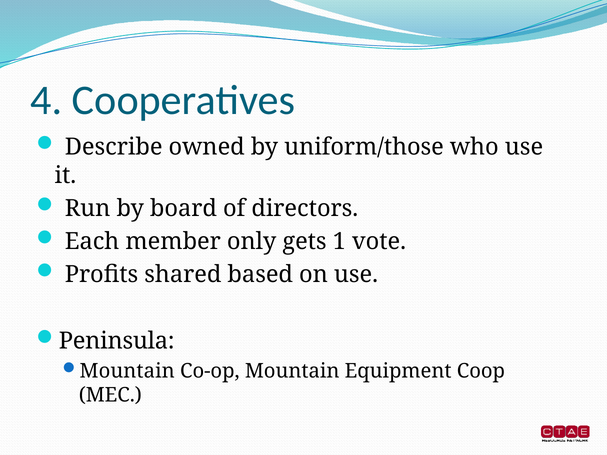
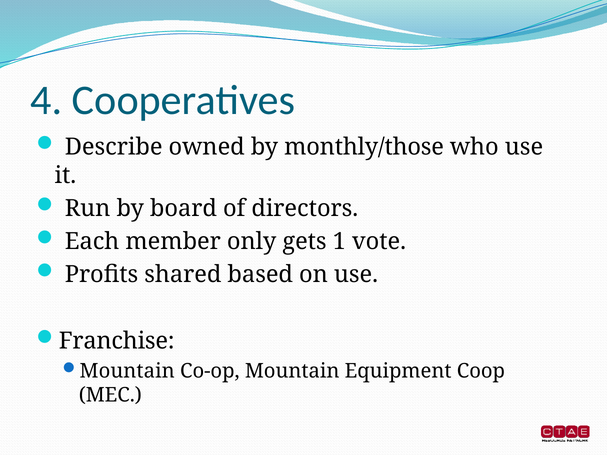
uniform/those: uniform/those -> monthly/those
Peninsula: Peninsula -> Franchise
